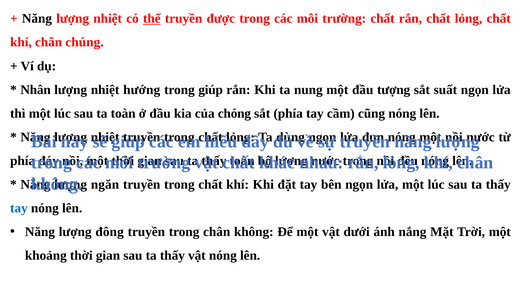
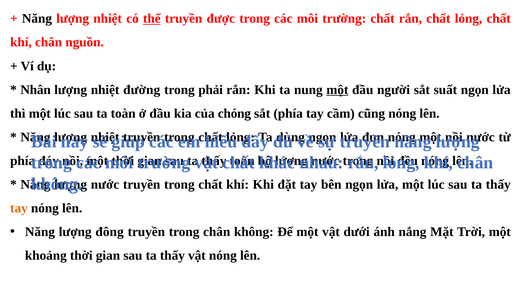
chúng: chúng -> nguồn
hướng: hướng -> đường
trong giúp: giúp -> phải
một at (337, 90) underline: none -> present
tượng: tượng -> người
ngăn at (105, 185): ngăn -> nước
tay at (19, 208) colour: blue -> orange
